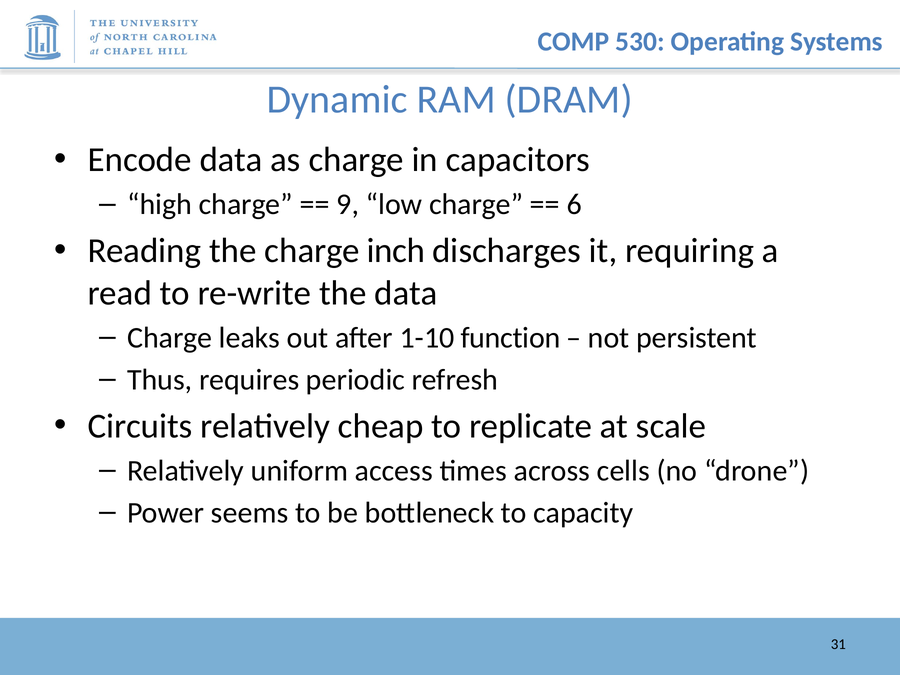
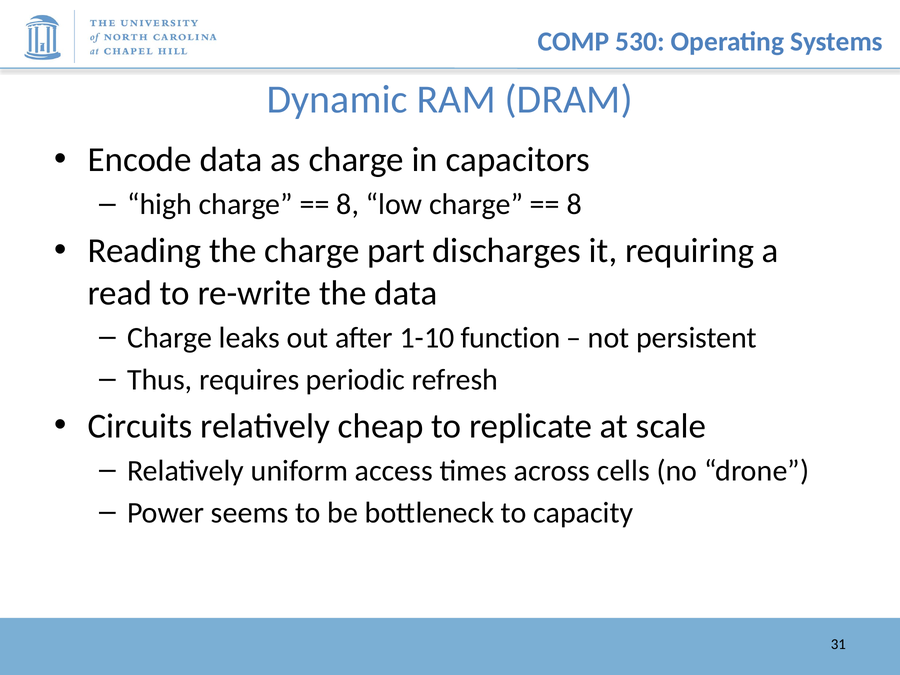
9 at (348, 205): 9 -> 8
6 at (574, 205): 6 -> 8
inch: inch -> part
